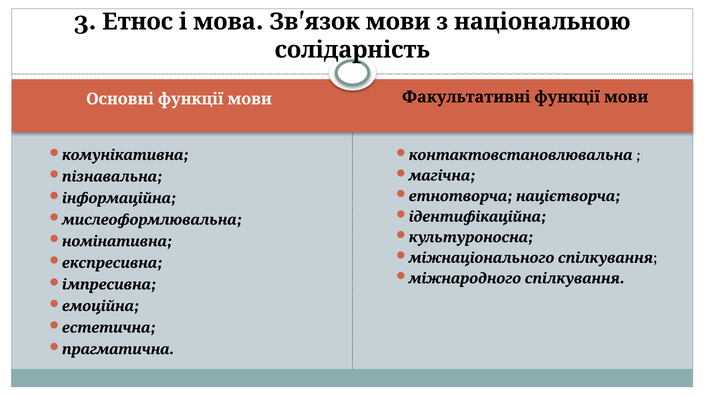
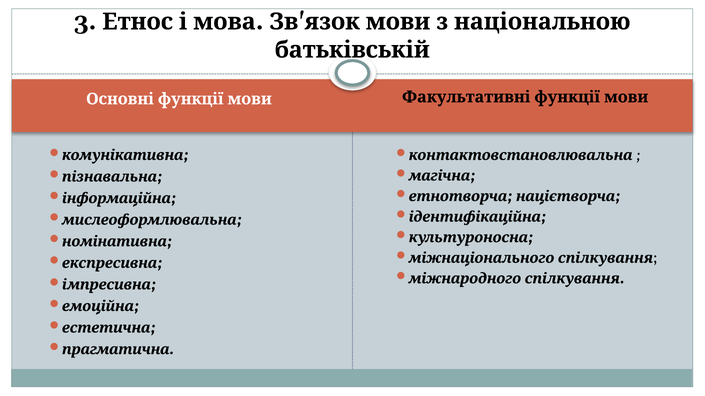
солідарність: солідарність -> батьківській
